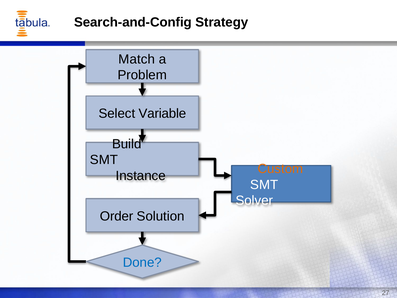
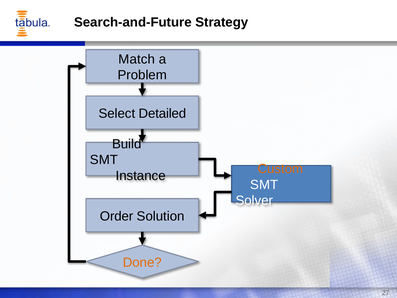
Search-and-Config: Search-and-Config -> Search-and-Future
Variable: Variable -> Detailed
Done colour: blue -> orange
